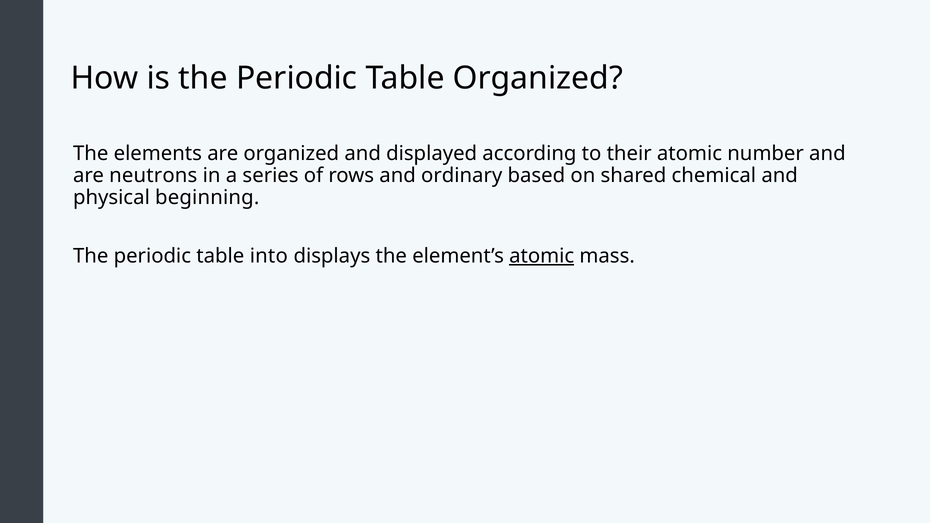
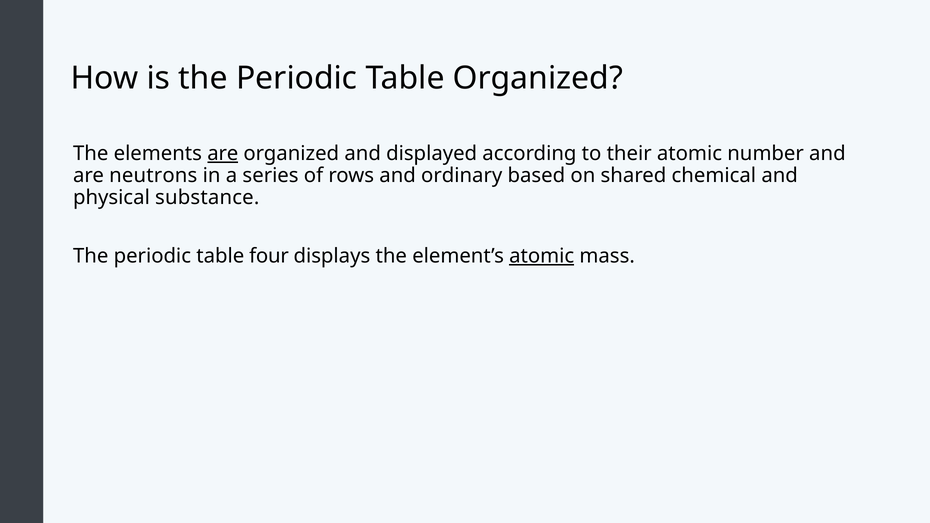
are at (223, 154) underline: none -> present
beginning: beginning -> substance
into: into -> four
